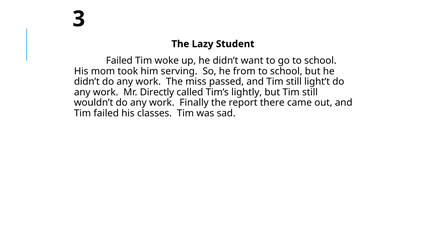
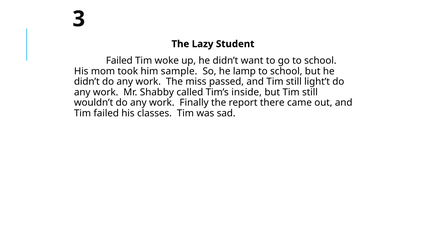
serving: serving -> sample
from: from -> lamp
Directly: Directly -> Shabby
lightly: lightly -> inside
